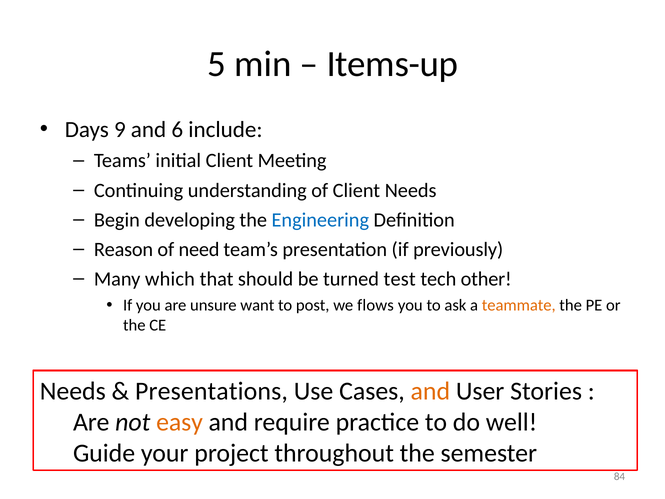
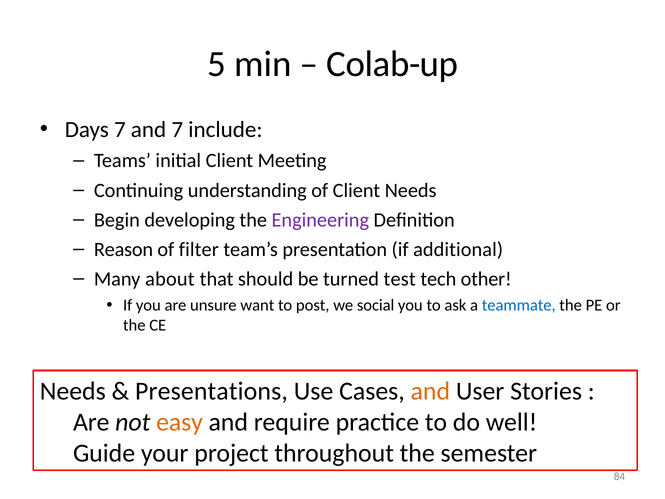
Items-up: Items-up -> Colab-up
Days 9: 9 -> 7
and 6: 6 -> 7
Engineering colour: blue -> purple
need: need -> filter
previously: previously -> additional
which: which -> about
flows: flows -> social
teammate colour: orange -> blue
